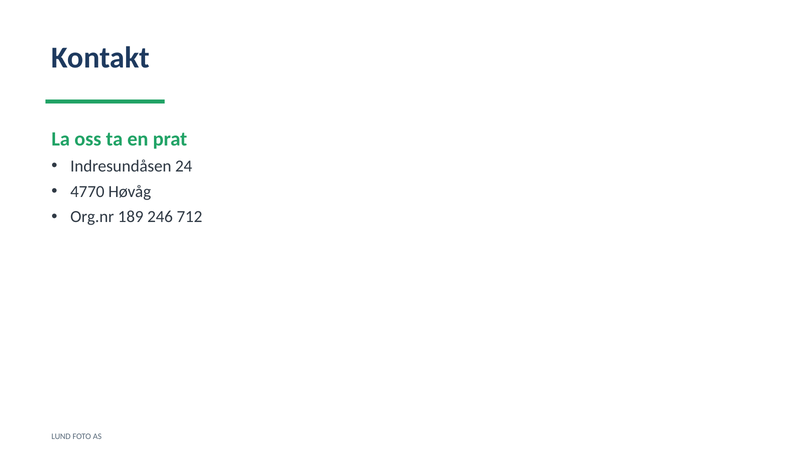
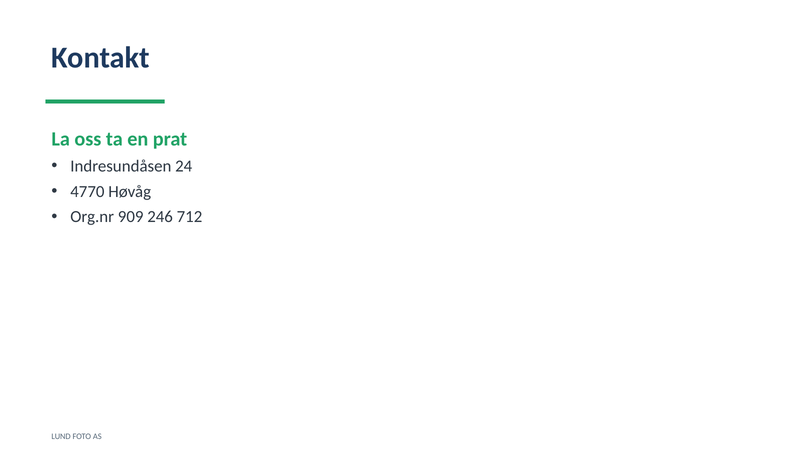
189: 189 -> 909
